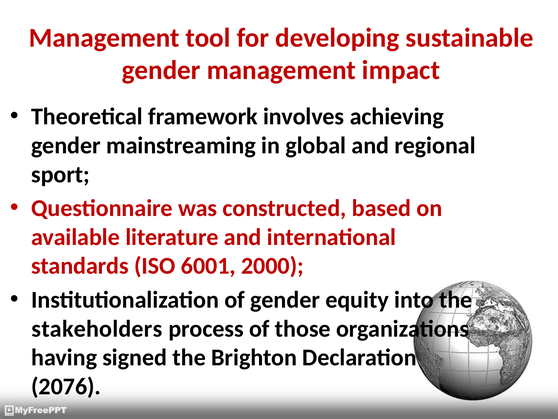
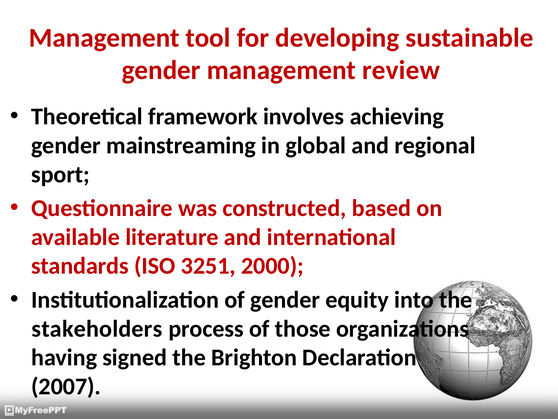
impact: impact -> review
6001: 6001 -> 3251
2076: 2076 -> 2007
